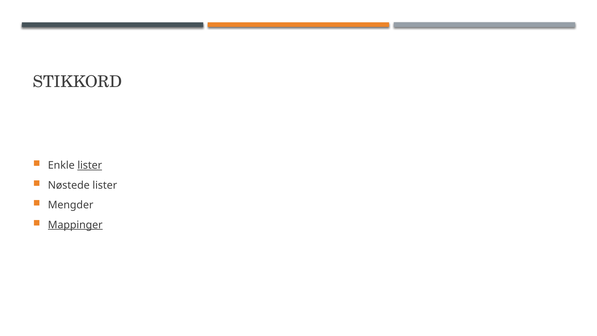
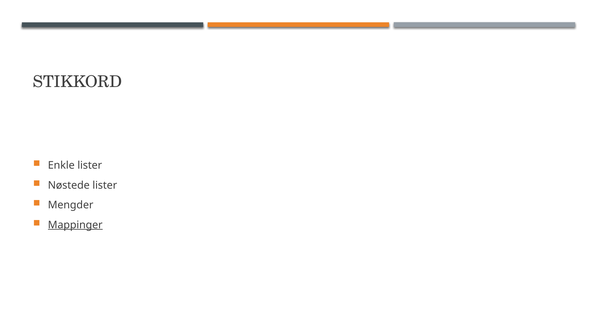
lister at (90, 165) underline: present -> none
